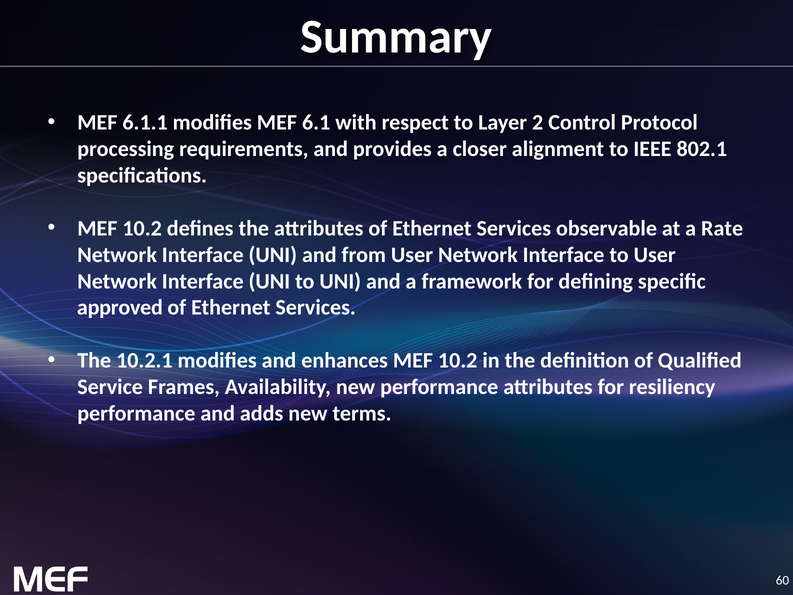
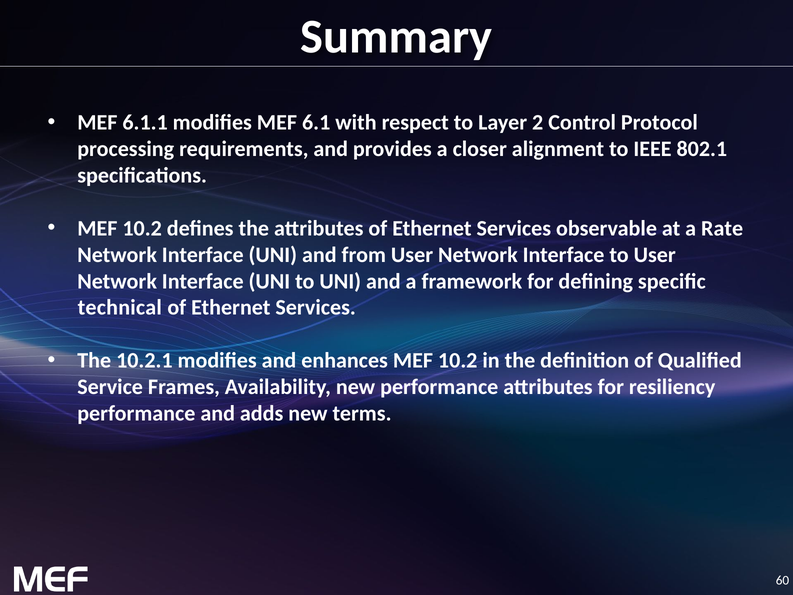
approved: approved -> technical
